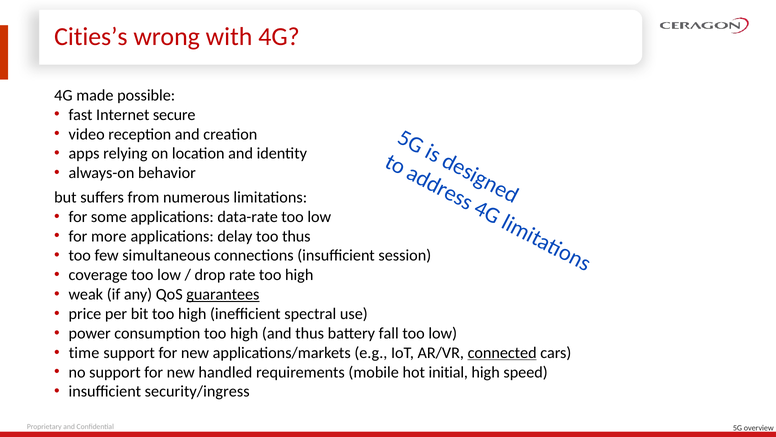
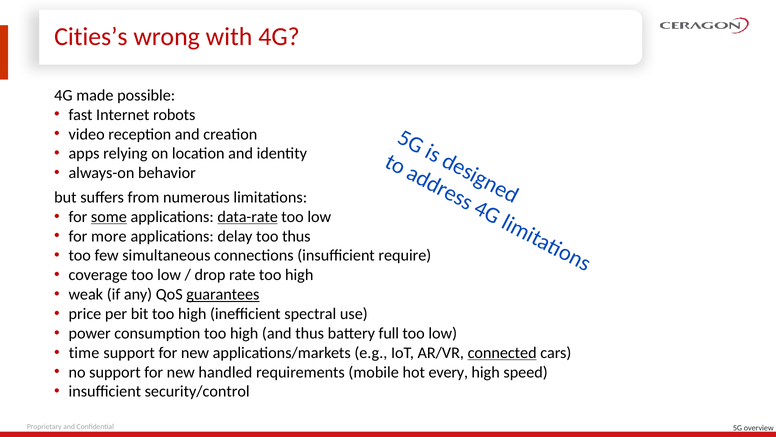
secure: secure -> robots
some underline: none -> present
data-rate underline: none -> present
session: session -> require
fall: fall -> full
initial: initial -> every
security/ingress: security/ingress -> security/control
